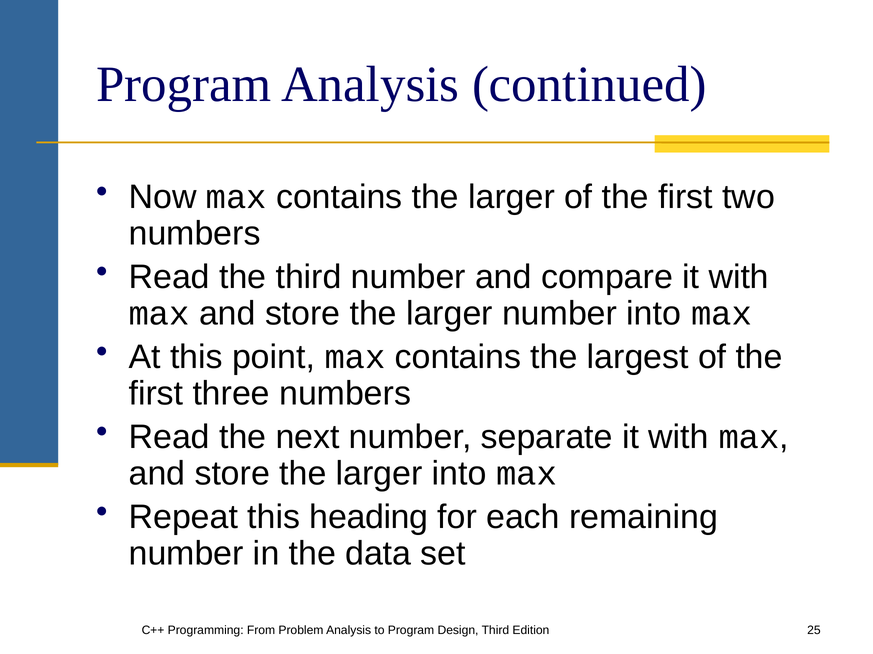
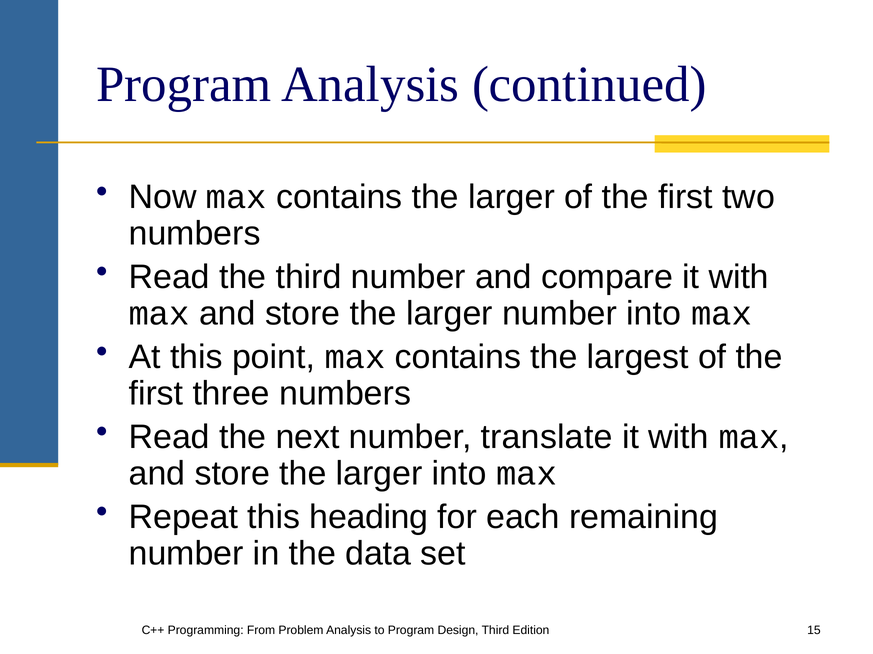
separate: separate -> translate
25: 25 -> 15
